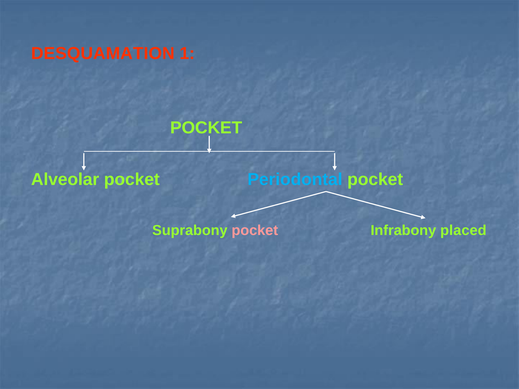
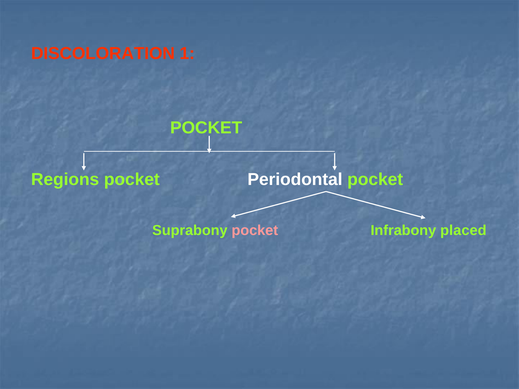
DESQUAMATION: DESQUAMATION -> DISCOLORATION
Alveolar: Alveolar -> Regions
Periodontal colour: light blue -> white
